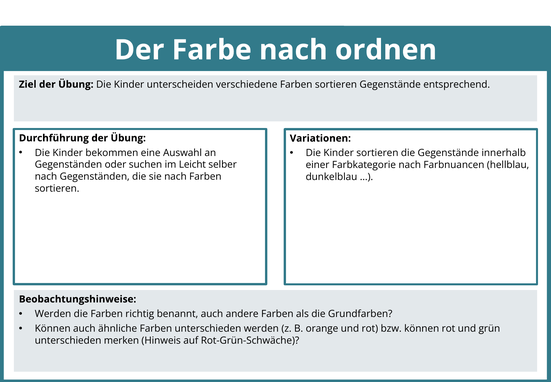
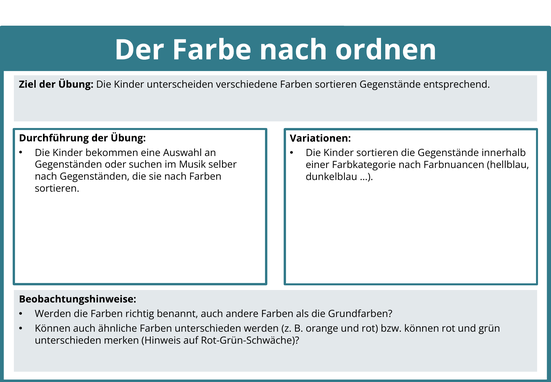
Leicht: Leicht -> Musik
